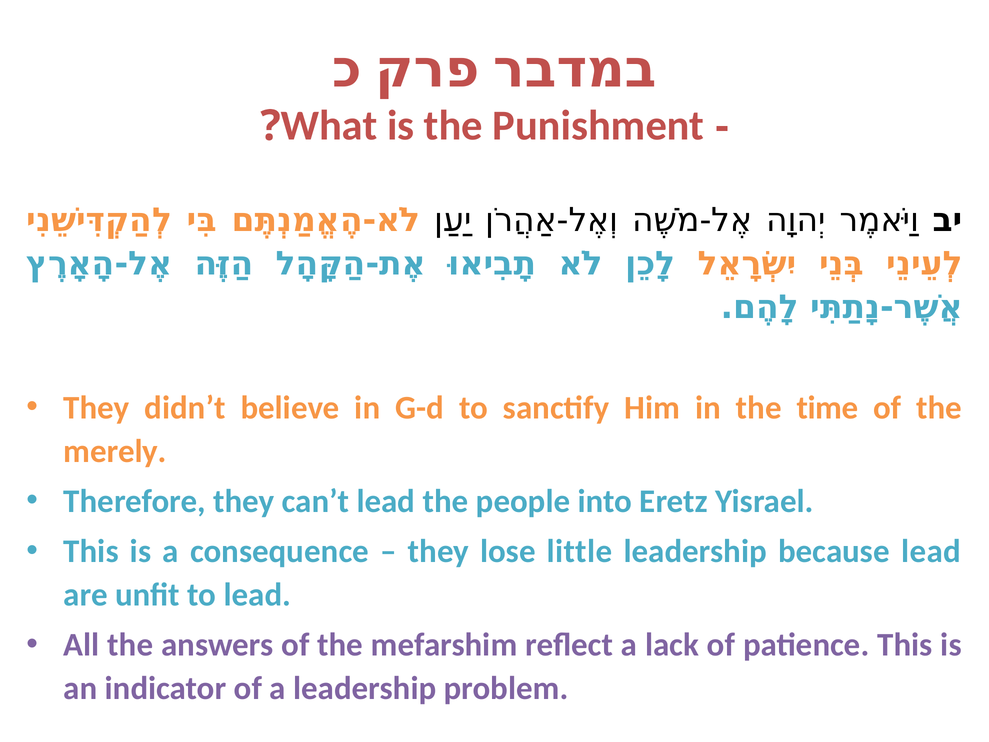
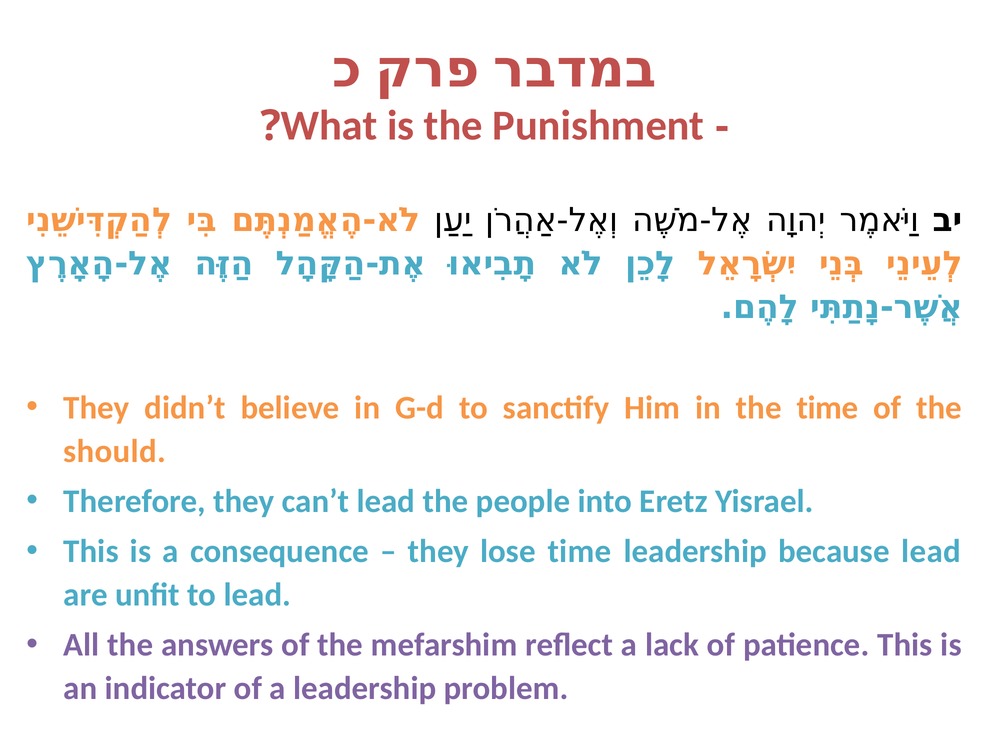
merely: merely -> should
lose little: little -> time
